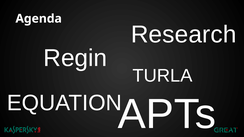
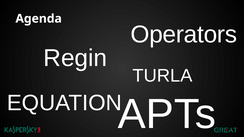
Research: Research -> Operators
